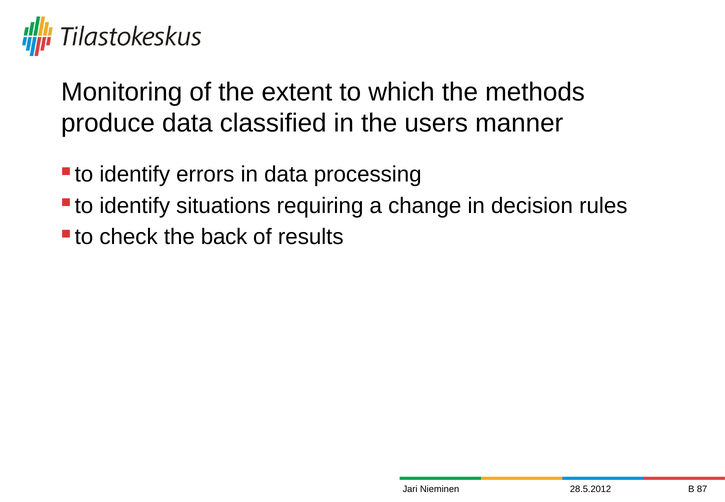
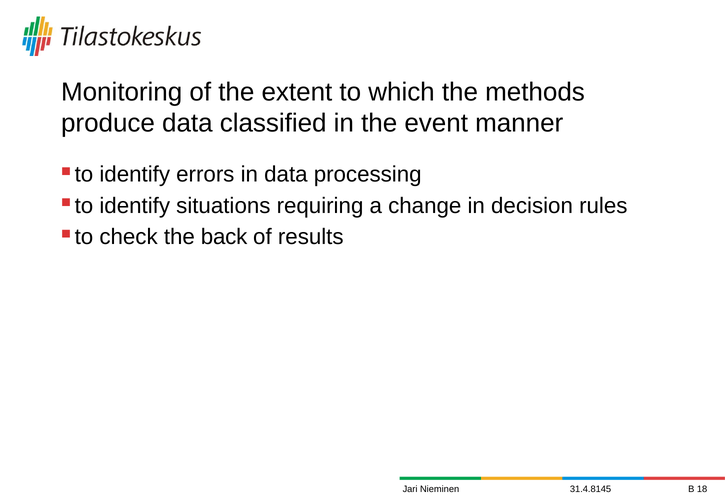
users: users -> event
28.5.2012: 28.5.2012 -> 31.4.8145
87: 87 -> 18
